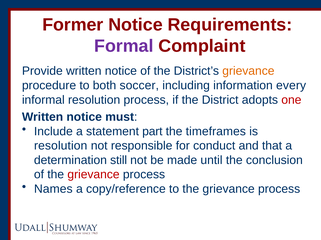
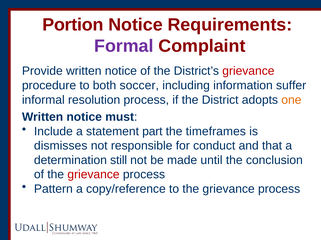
Former: Former -> Portion
grievance at (248, 71) colour: orange -> red
every: every -> suffer
one colour: red -> orange
resolution at (61, 146): resolution -> dismisses
Names: Names -> Pattern
